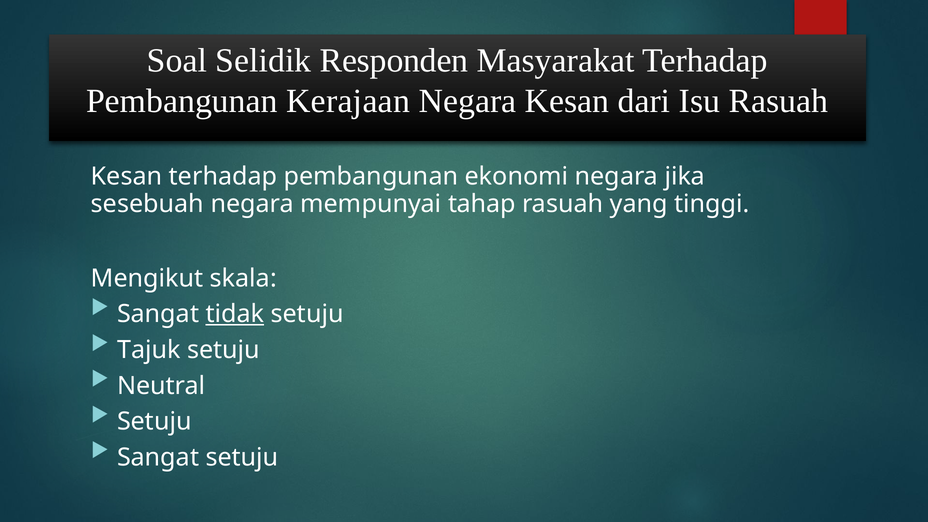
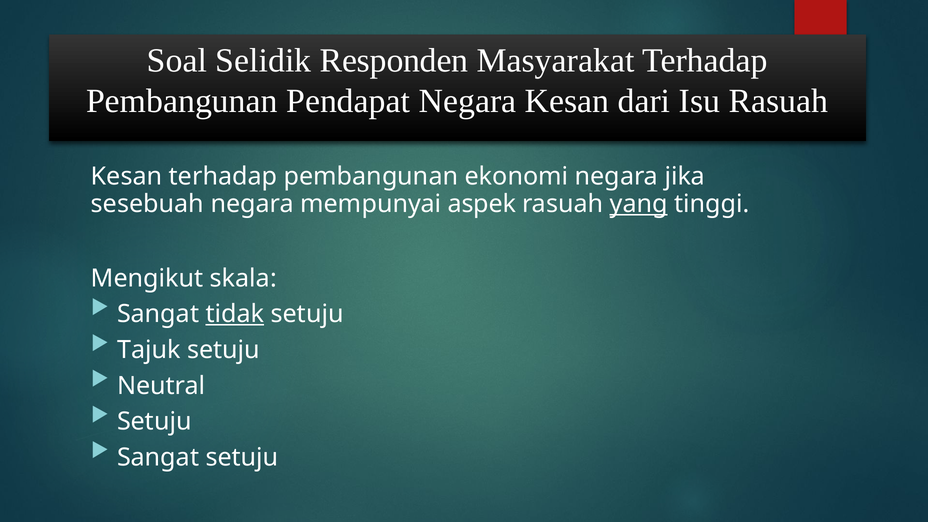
Kerajaan: Kerajaan -> Pendapat
tahap: tahap -> aspek
yang underline: none -> present
